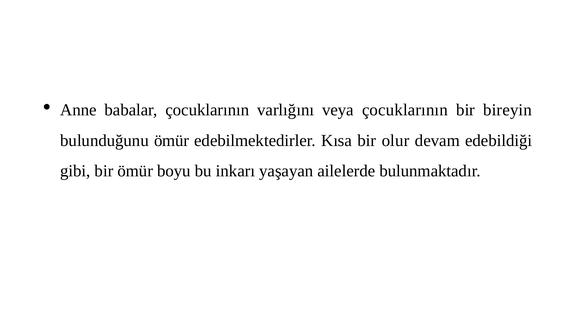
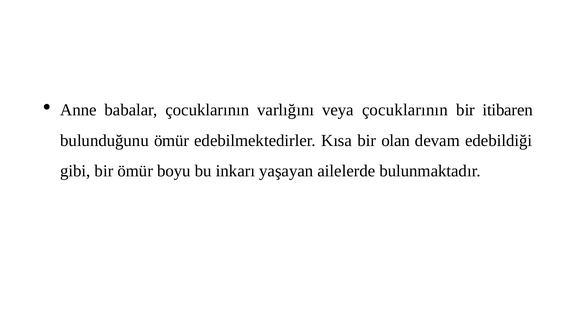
bireyin: bireyin -> itibaren
olur: olur -> olan
